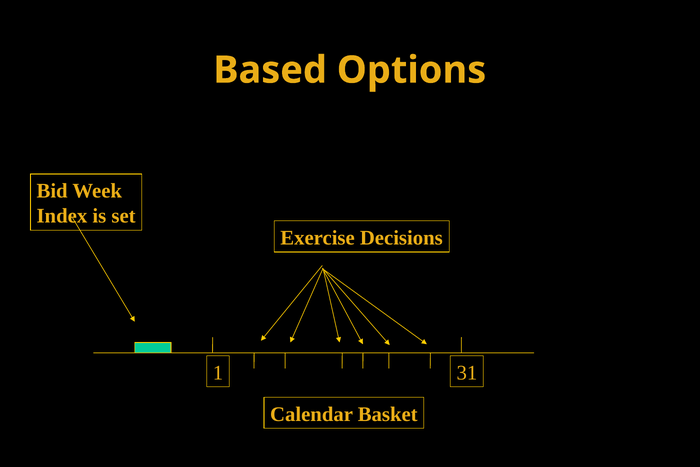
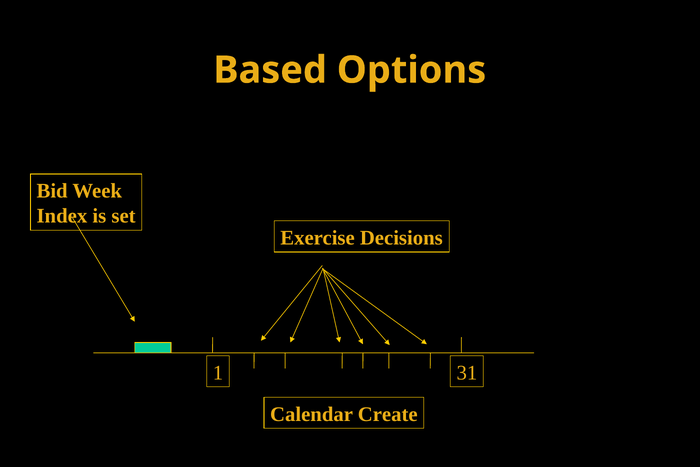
Basket: Basket -> Create
